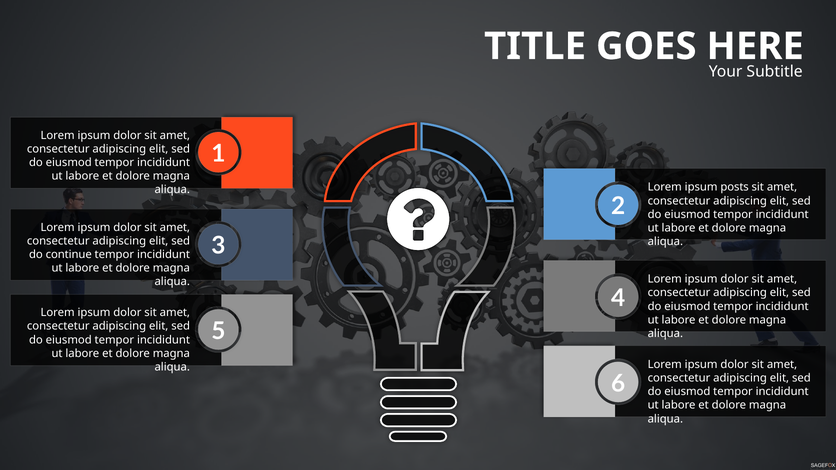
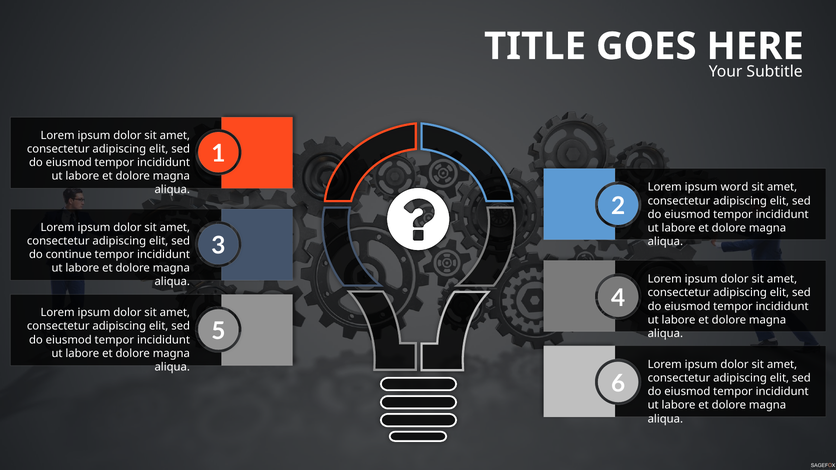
posts: posts -> word
